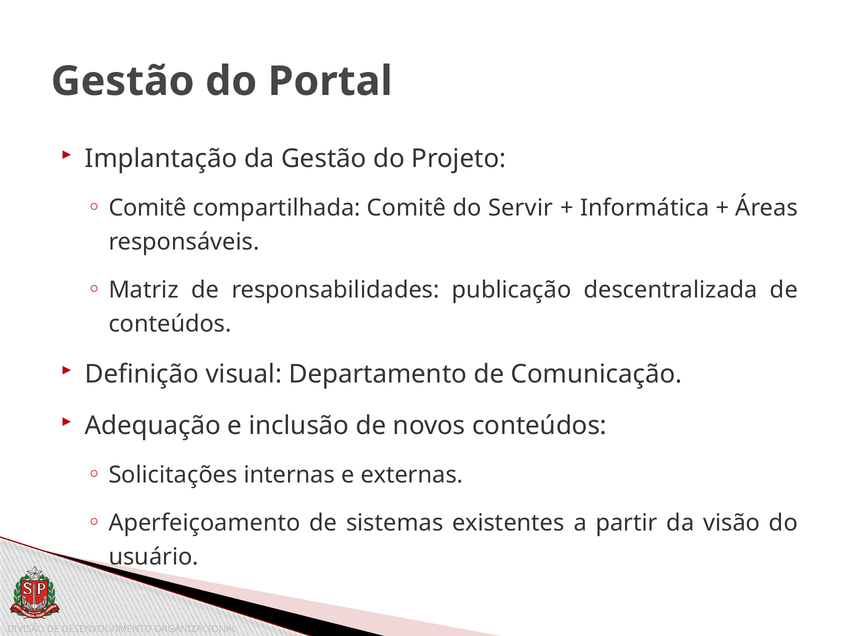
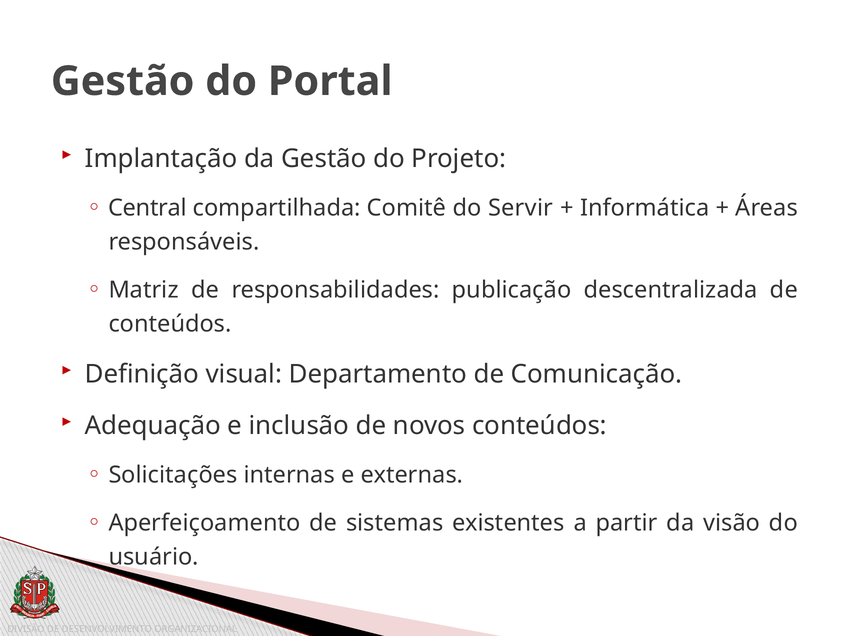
Comitê at (148, 208): Comitê -> Central
